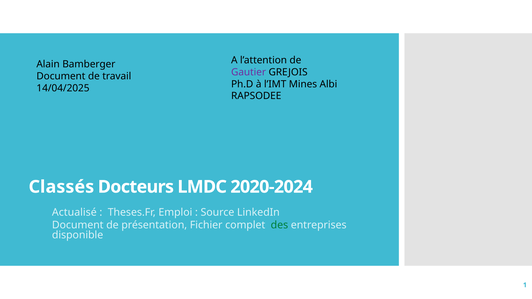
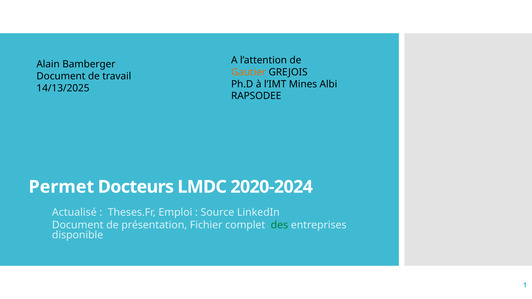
Gautier colour: purple -> orange
14/04/2025: 14/04/2025 -> 14/13/2025
Classés: Classés -> Permet
